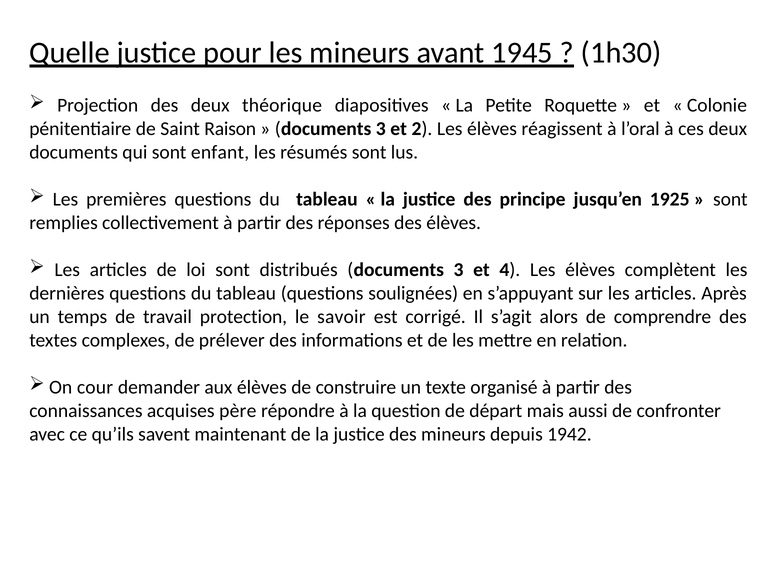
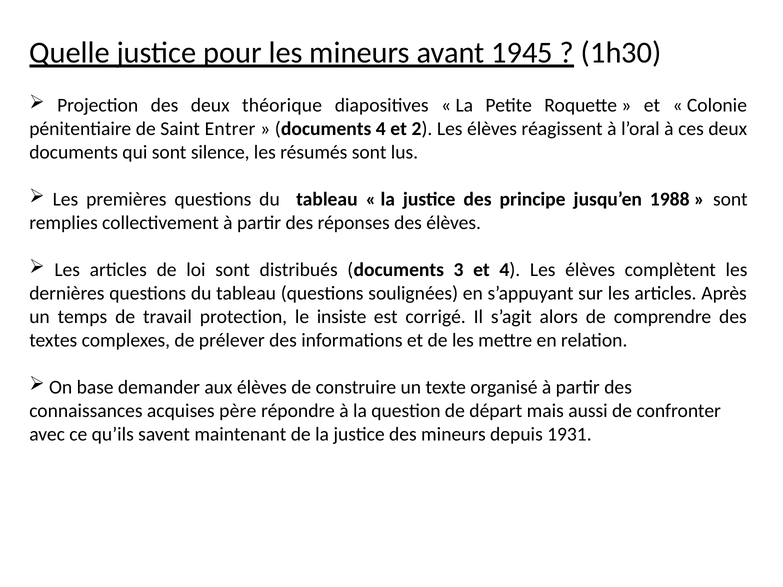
Raison: Raison -> Entrer
3 at (381, 129): 3 -> 4
enfant: enfant -> silence
1925: 1925 -> 1988
savoir: savoir -> insiste
cour: cour -> base
1942: 1942 -> 1931
